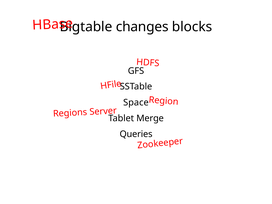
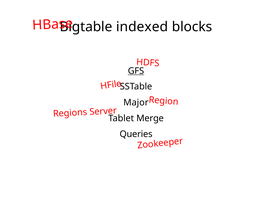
changes: changes -> indexed
GFS underline: none -> present
Space: Space -> Major
